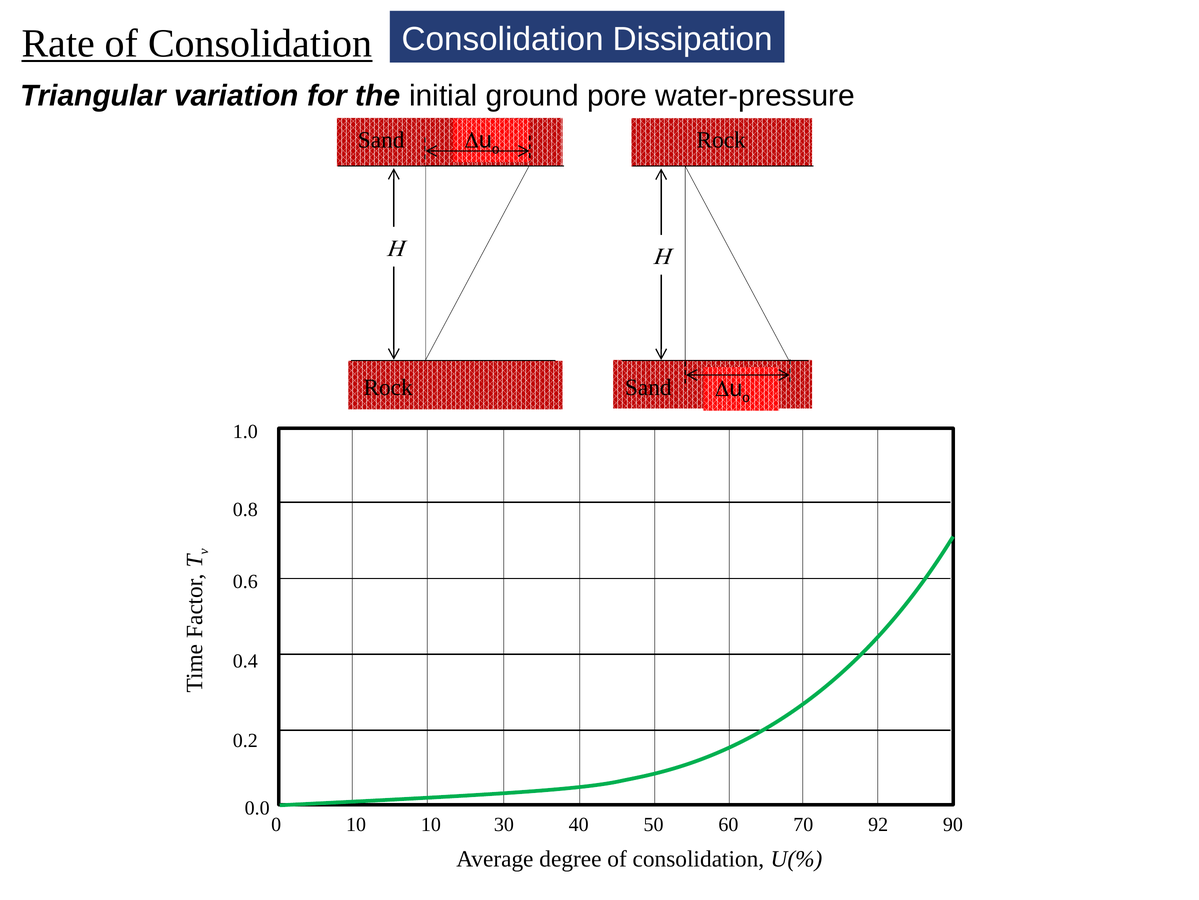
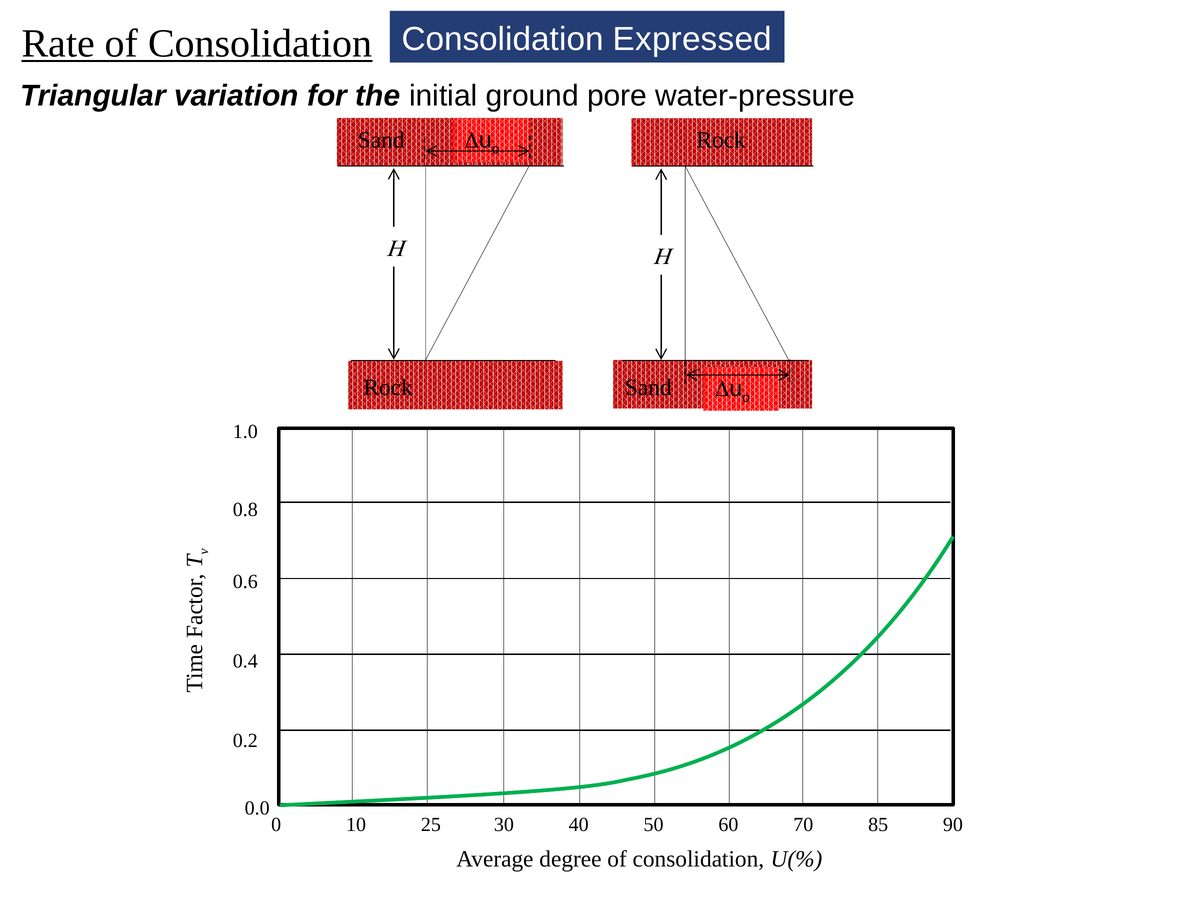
Dissipation: Dissipation -> Expressed
10 10: 10 -> 25
92: 92 -> 85
